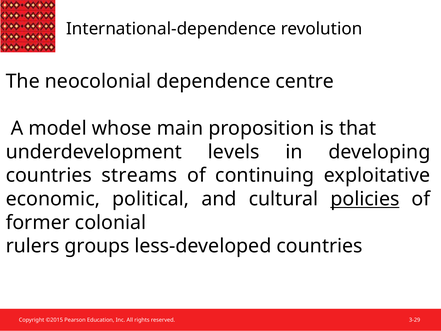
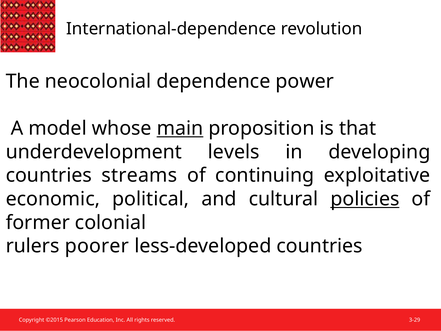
centre: centre -> power
main underline: none -> present
groups: groups -> poorer
